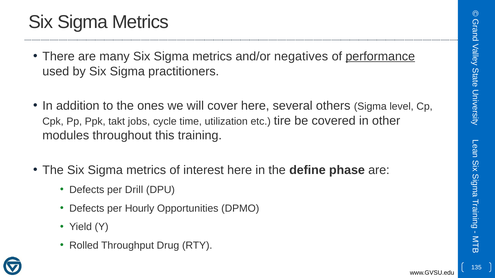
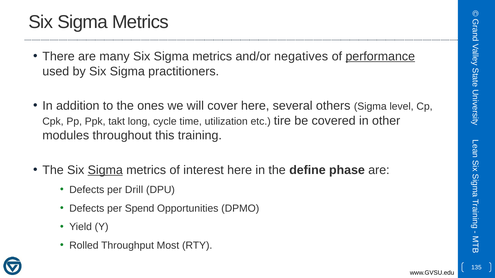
jobs: jobs -> long
Sigma at (105, 170) underline: none -> present
Hourly: Hourly -> Spend
Drug: Drug -> Most
